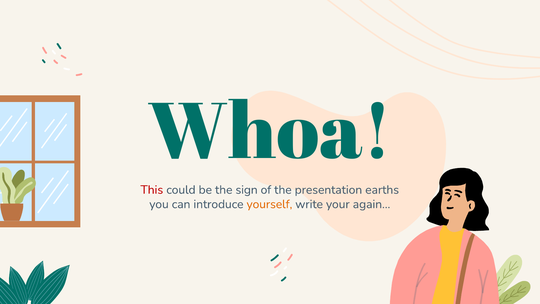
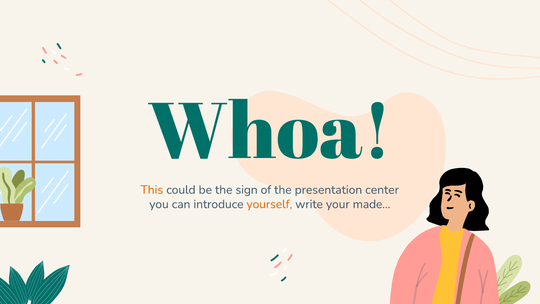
This colour: red -> orange
earths: earths -> center
again…: again… -> made…
